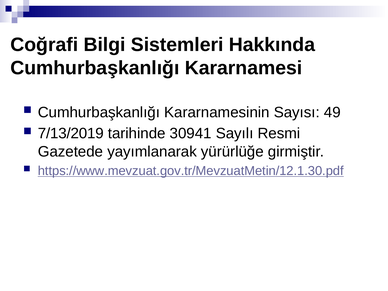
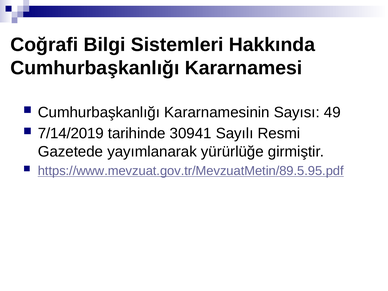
7/13/2019: 7/13/2019 -> 7/14/2019
https://www.mevzuat.gov.tr/MevzuatMetin/12.1.30.pdf: https://www.mevzuat.gov.tr/MevzuatMetin/12.1.30.pdf -> https://www.mevzuat.gov.tr/MevzuatMetin/89.5.95.pdf
